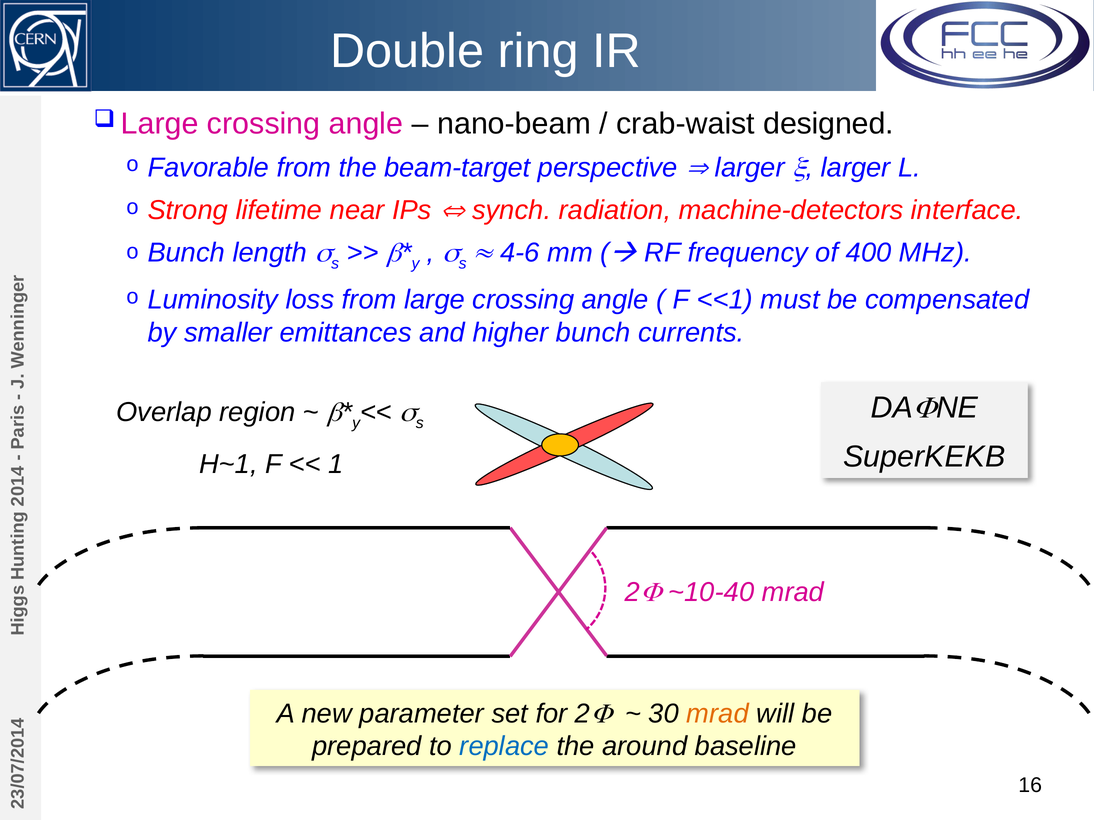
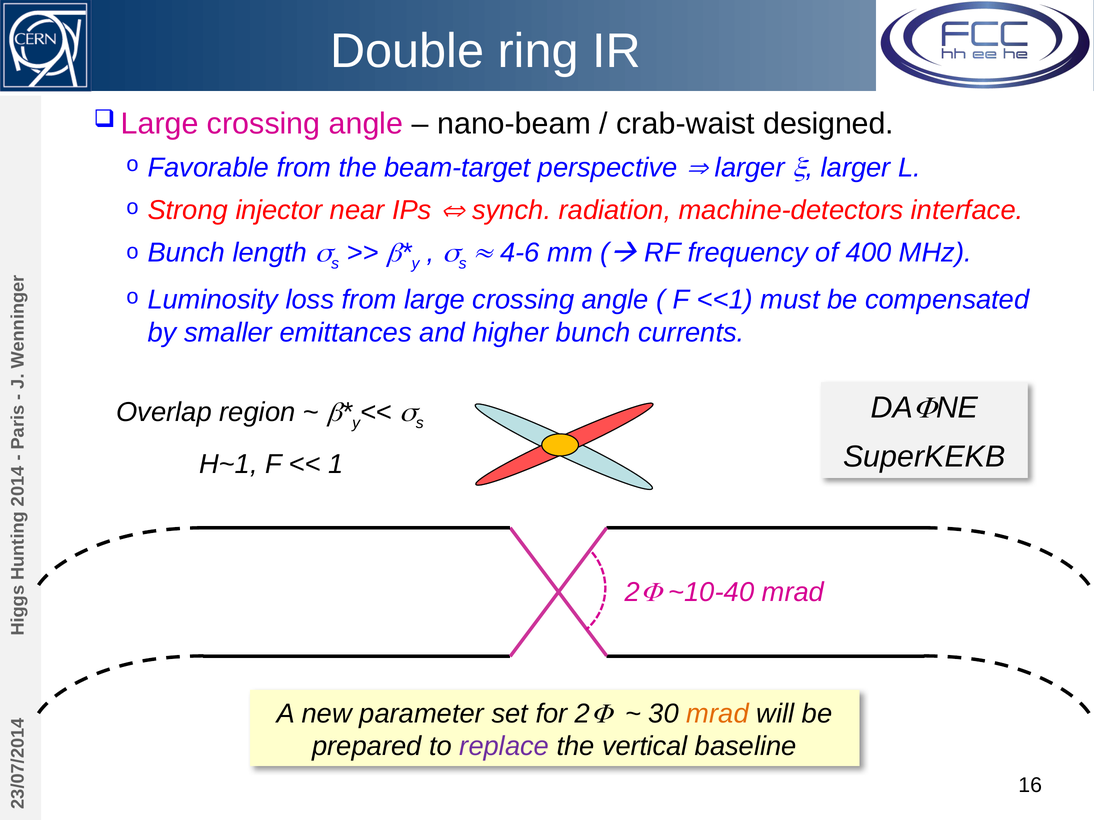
lifetime: lifetime -> injector
replace colour: blue -> purple
around: around -> vertical
